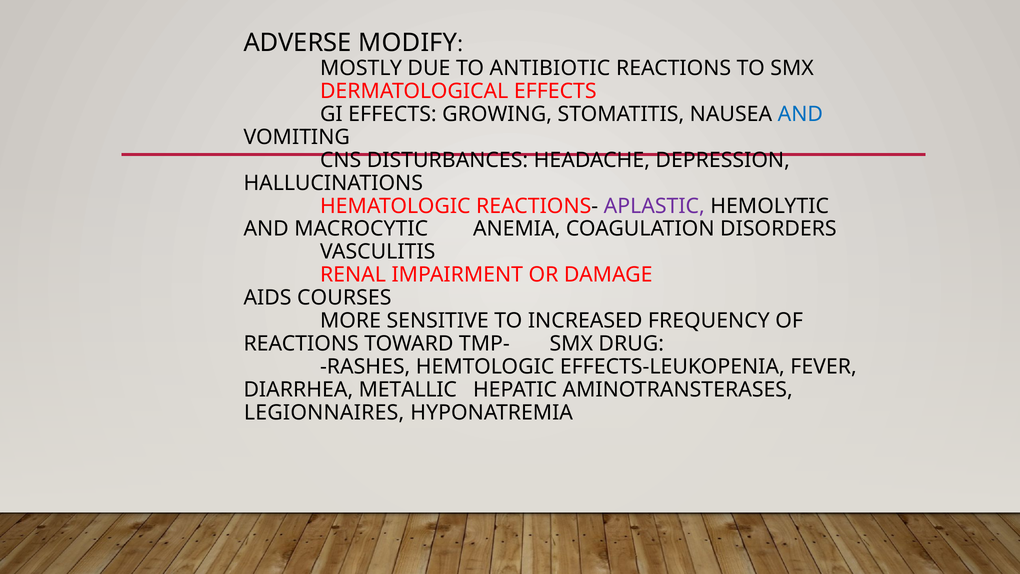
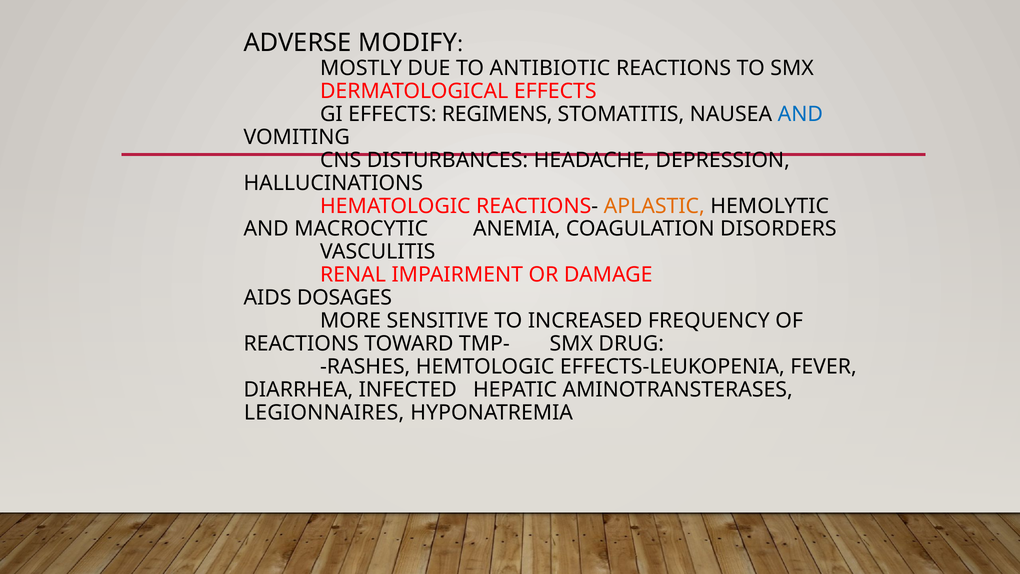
GROWING: GROWING -> REGIMENS
APLASTIC colour: purple -> orange
COURSES: COURSES -> DOSAGES
METALLIC: METALLIC -> INFECTED
